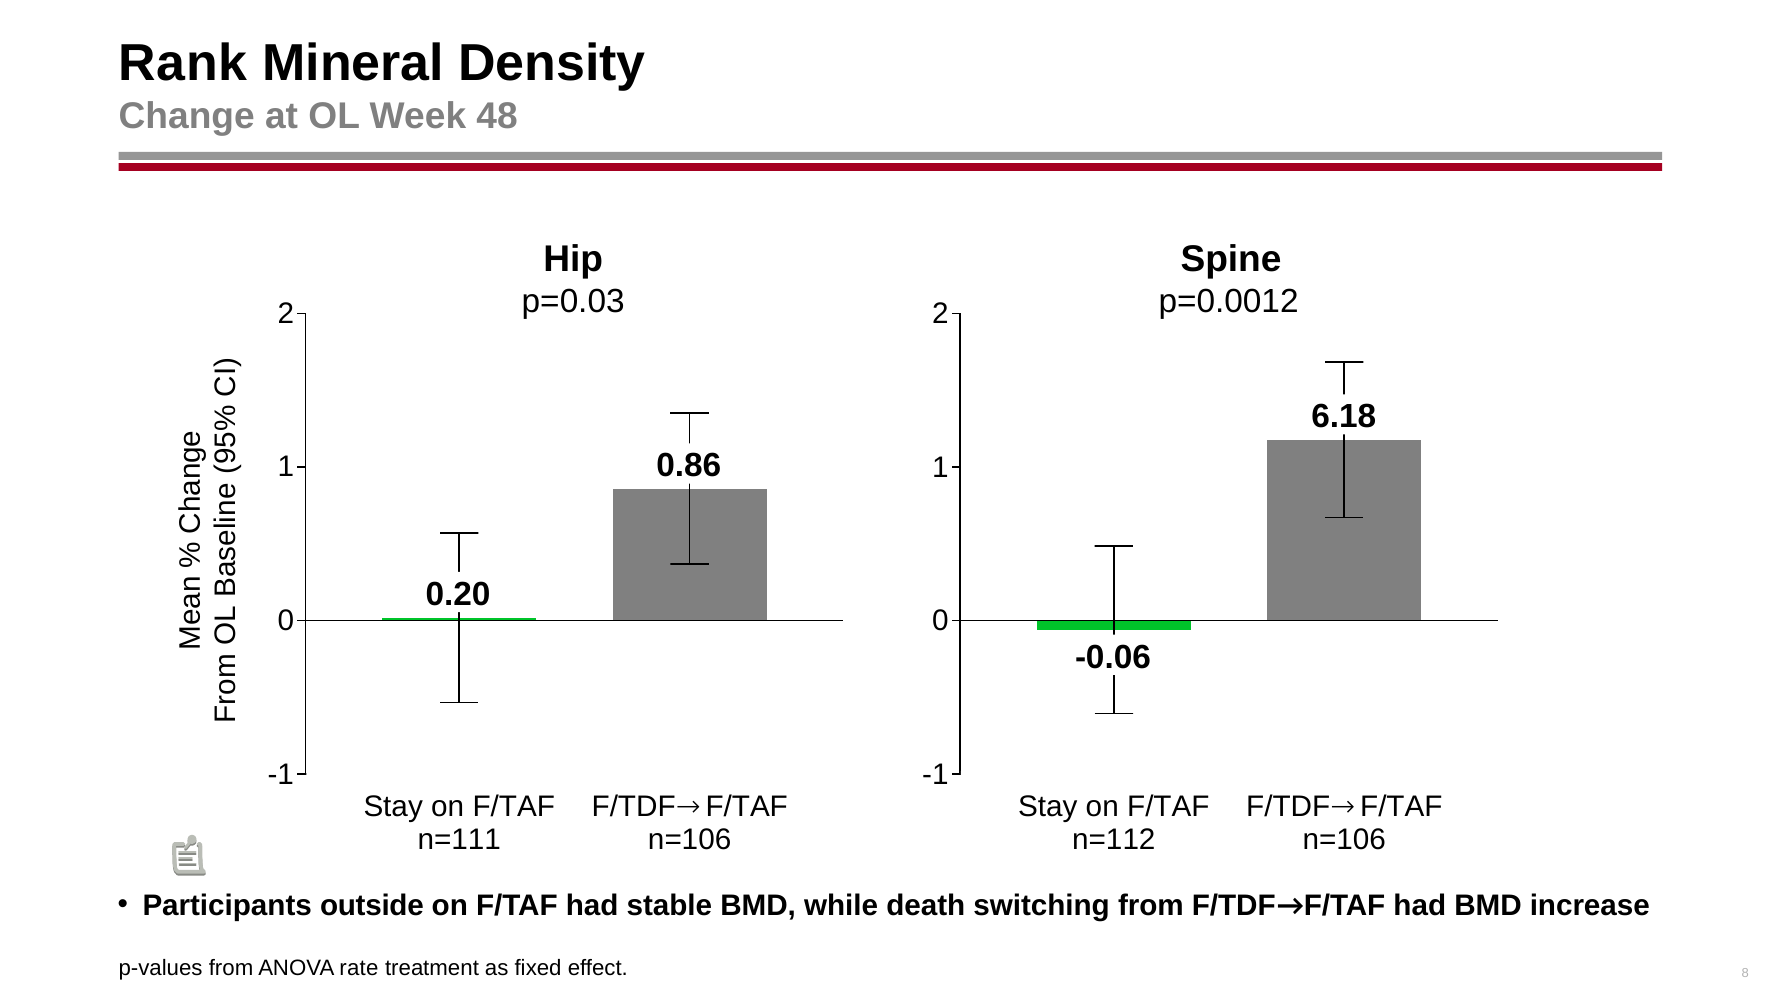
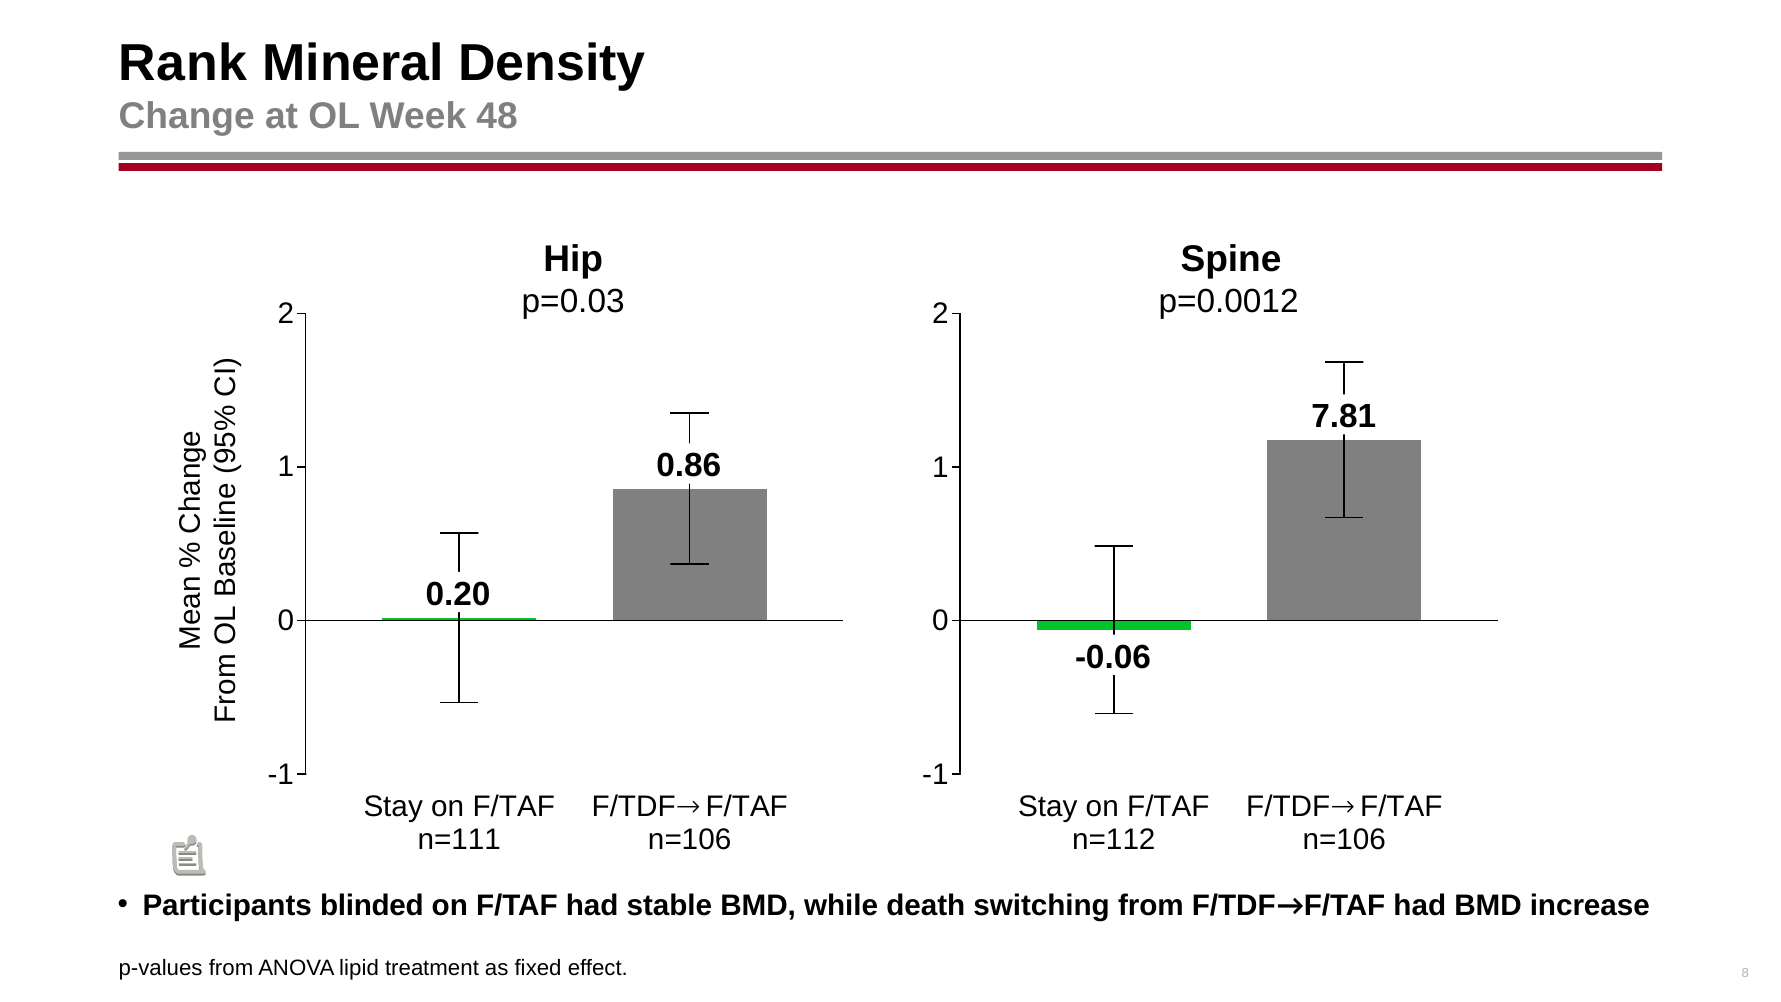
6.18: 6.18 -> 7.81
outside: outside -> blinded
rate: rate -> lipid
